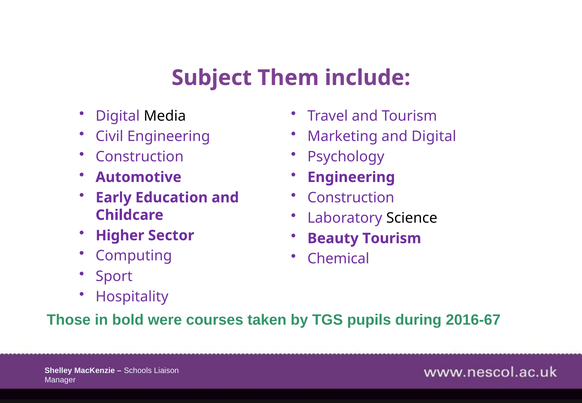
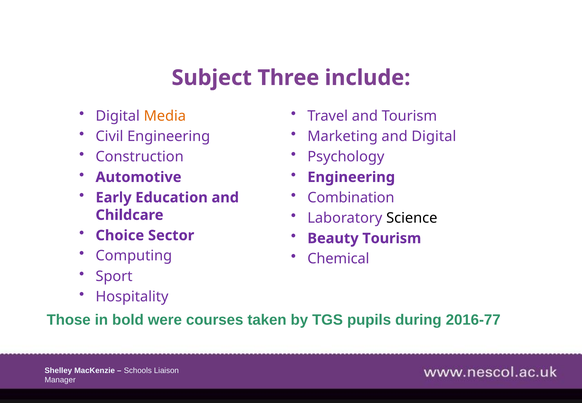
Them: Them -> Three
Media colour: black -> orange
Construction at (351, 198): Construction -> Combination
Higher: Higher -> Choice
2016-67: 2016-67 -> 2016-77
